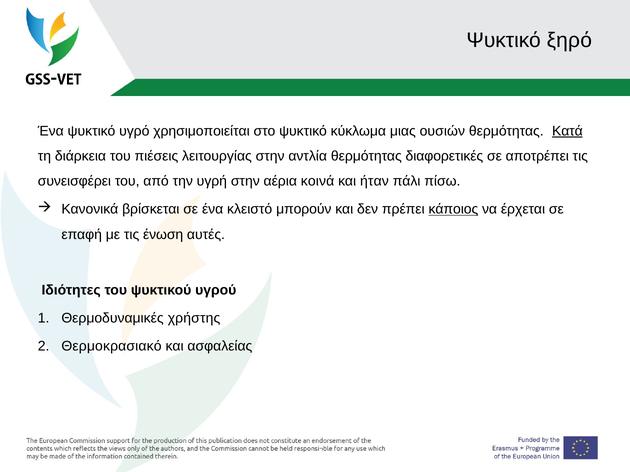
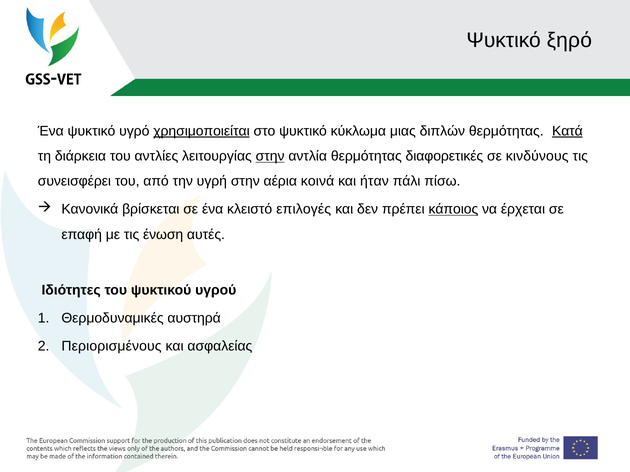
χρησιμοποιείται underline: none -> present
ουσιών: ουσιών -> διπλών
πιέσεις: πιέσεις -> αντλίες
στην at (270, 156) underline: none -> present
αποτρέπει: αποτρέπει -> κινδύνους
μπορούν: μπορούν -> επιλογές
χρήστης: χρήστης -> αυστηρά
Θερμοκρασιακό: Θερμοκρασιακό -> Περιορισμένους
